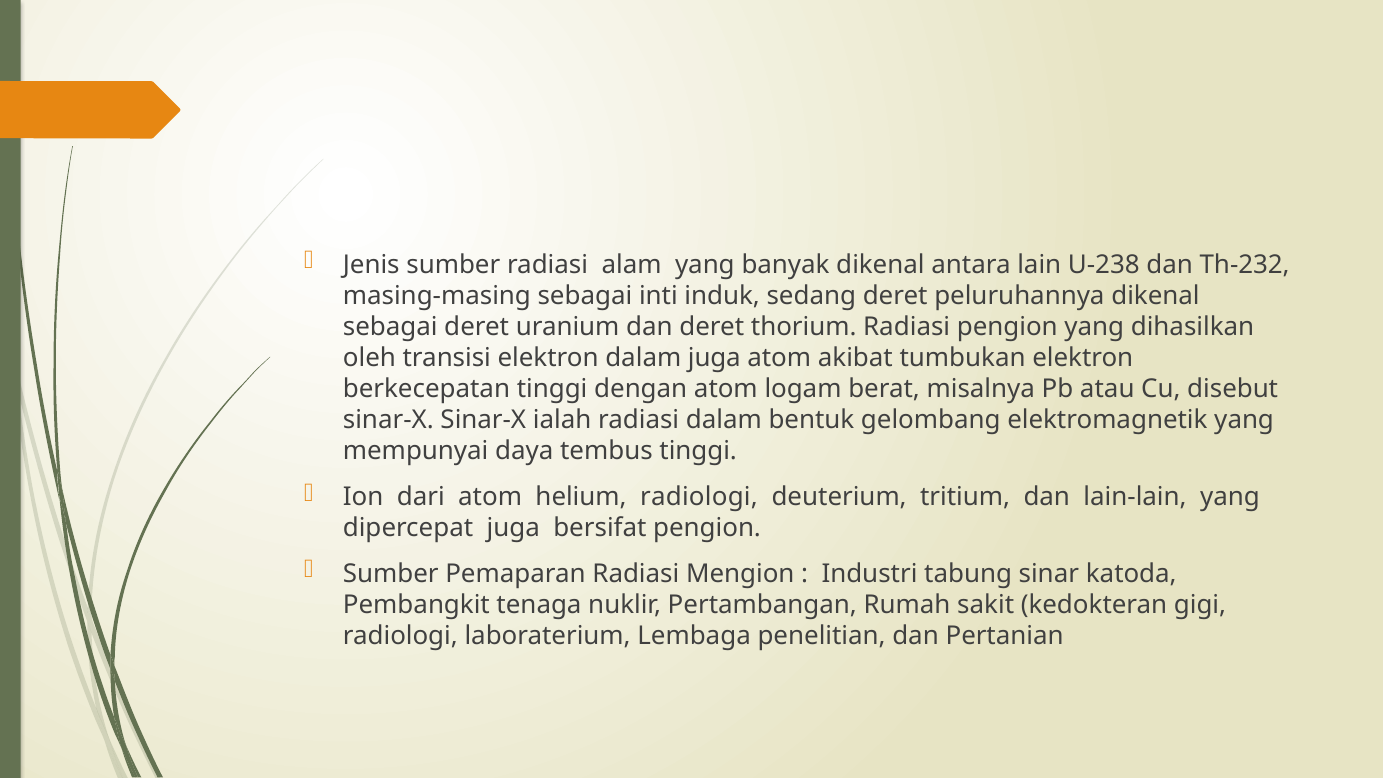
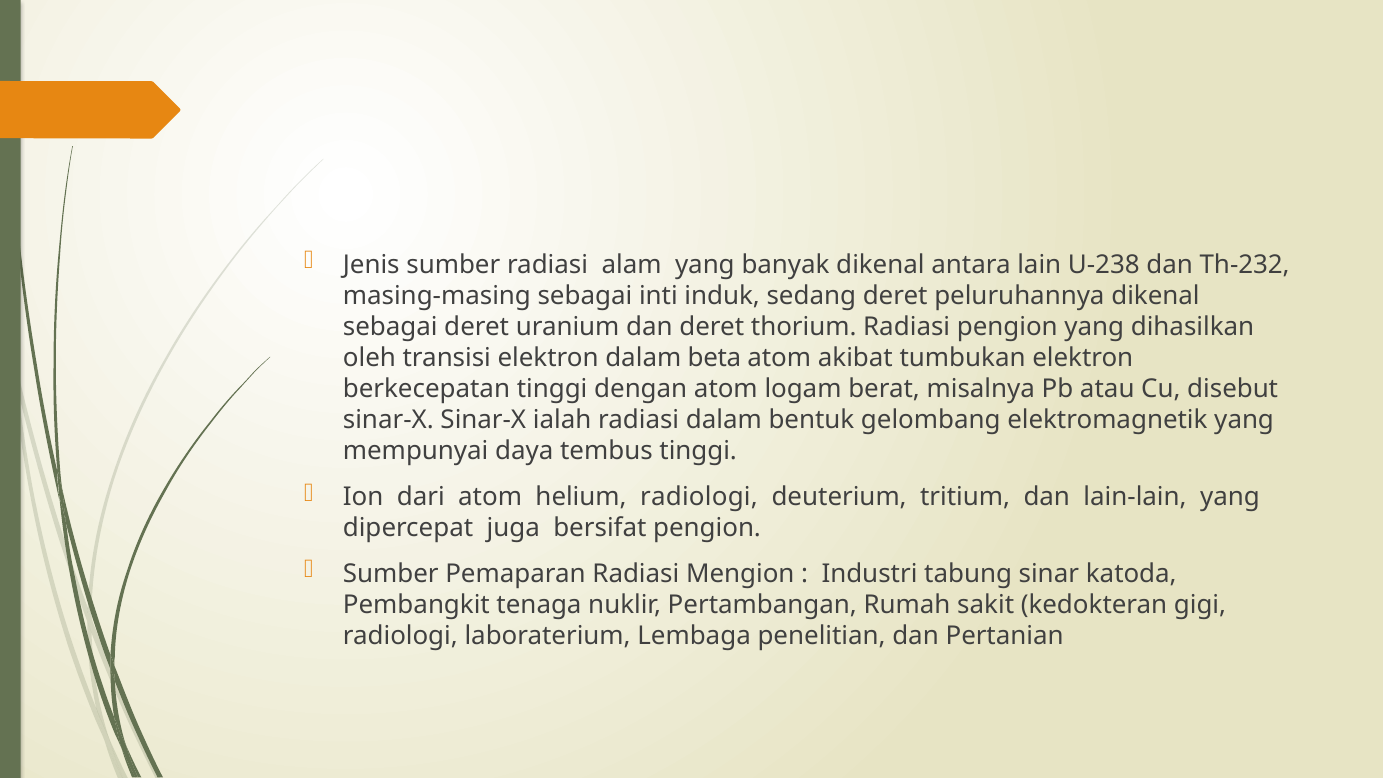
dalam juga: juga -> beta
